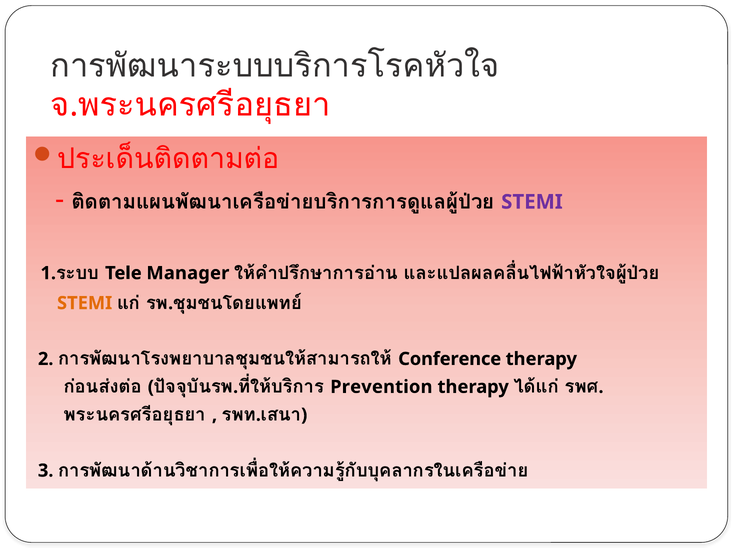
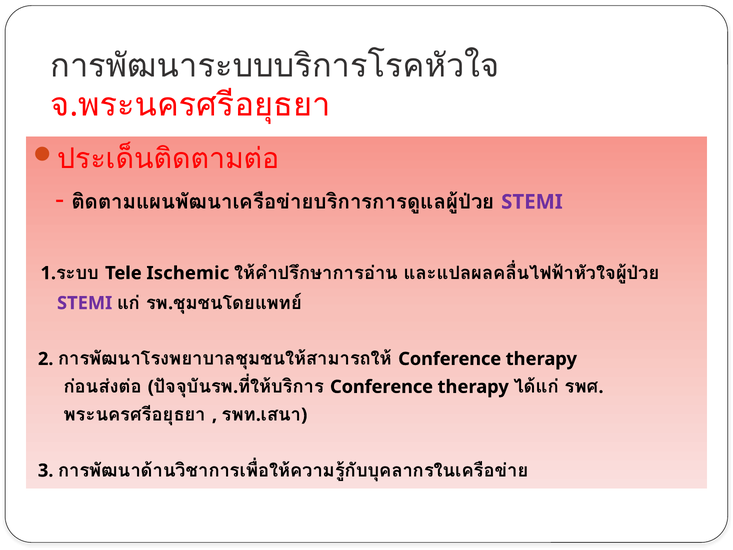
Manager: Manager -> Ischemic
STEMI at (85, 303) colour: orange -> purple
Prevention at (381, 387): Prevention -> Conference
